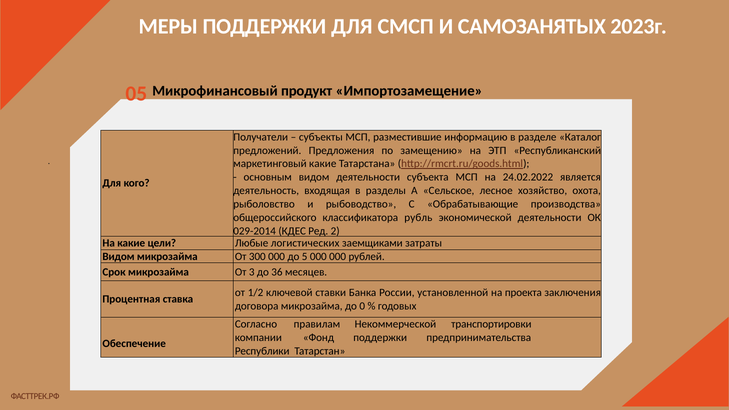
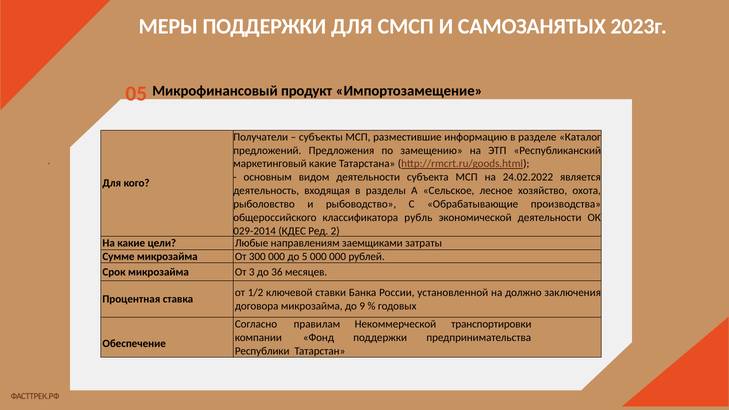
логистических: логистических -> направлениям
Видом at (119, 257): Видом -> Сумме
проекта: проекта -> должно
0: 0 -> 9
